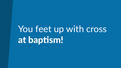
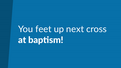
with: with -> next
